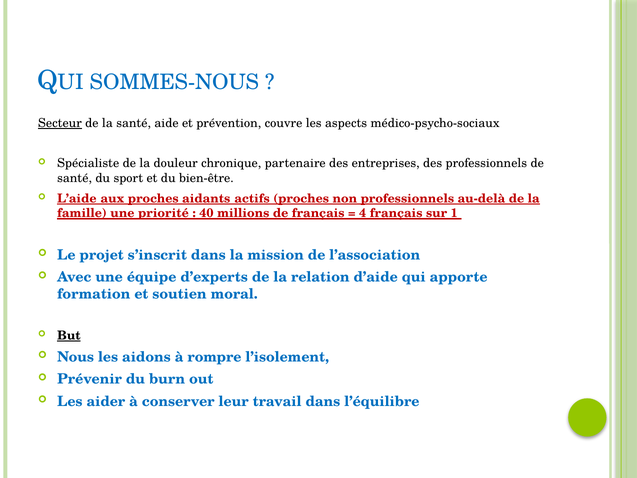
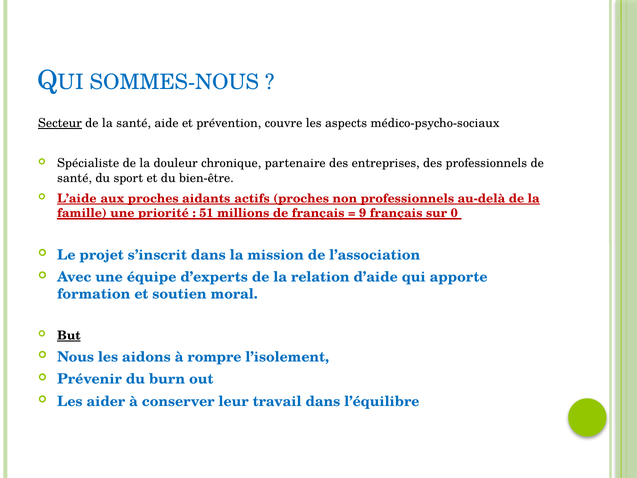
40: 40 -> 51
4: 4 -> 9
1: 1 -> 0
